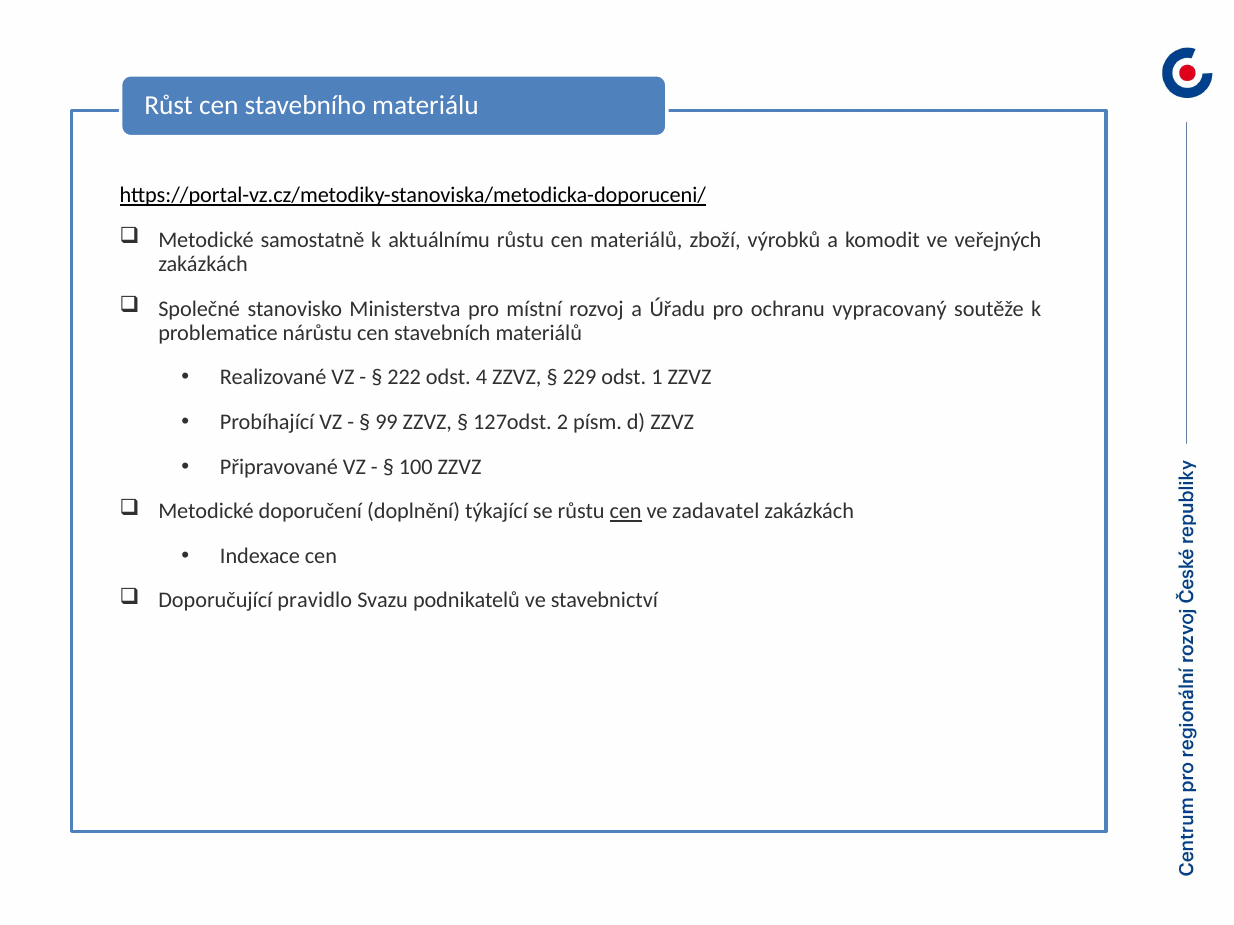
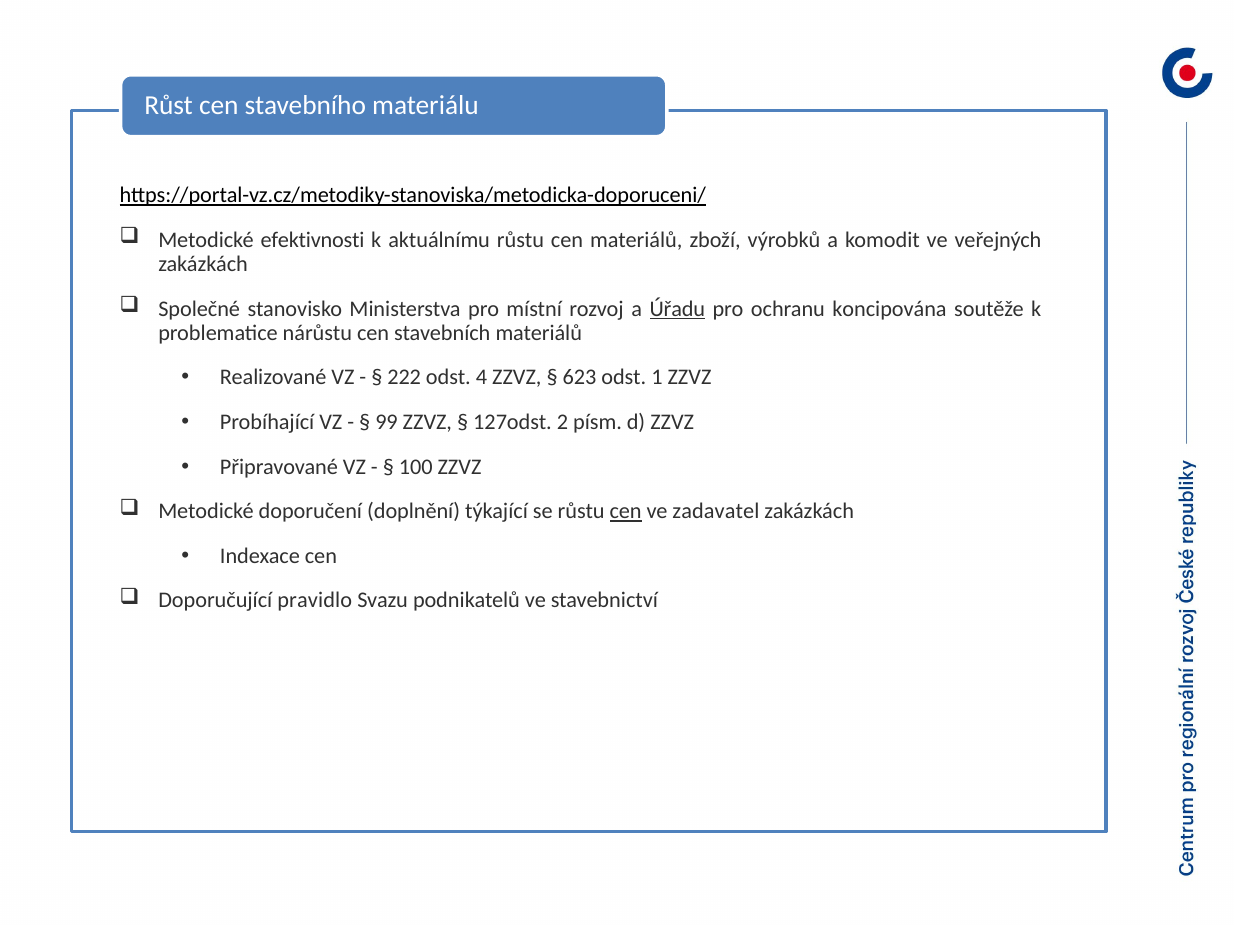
samostatně: samostatně -> efektivnosti
Úřadu underline: none -> present
vypracovaný: vypracovaný -> koncipována
229: 229 -> 623
